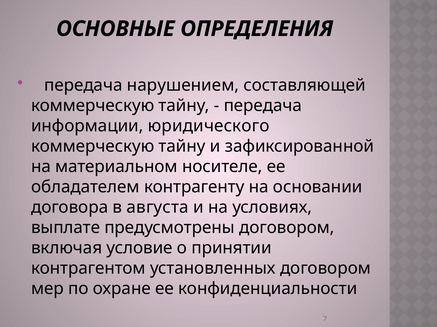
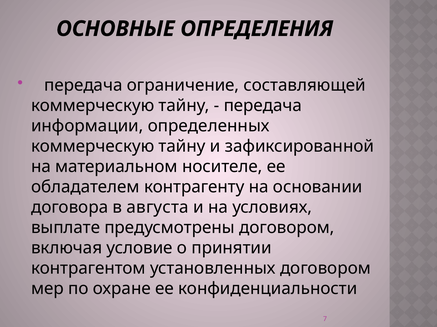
нарушением: нарушением -> ограничение
юридического: юридического -> определенных
